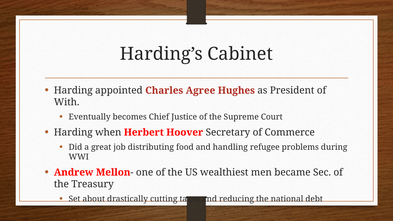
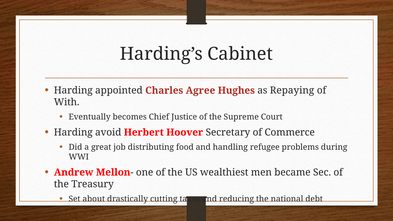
President: President -> Repaying
when: when -> avoid
